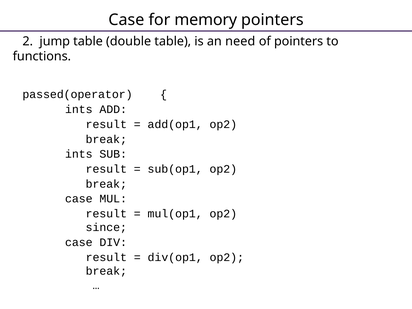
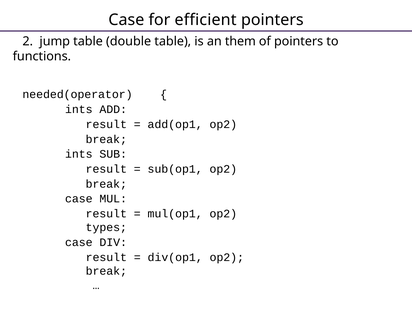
memory: memory -> efficient
need: need -> them
passed(operator: passed(operator -> needed(operator
since: since -> types
